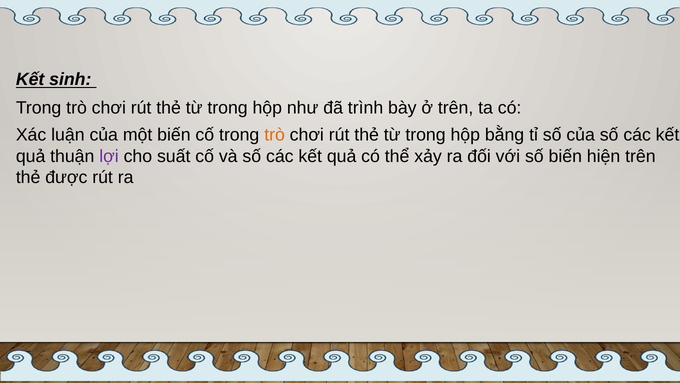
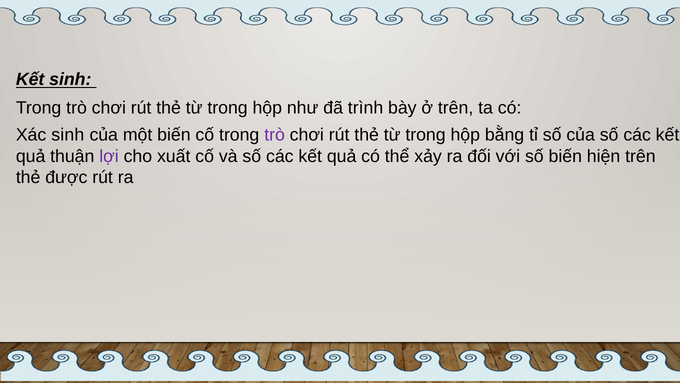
Xác luận: luận -> sinh
trò at (275, 135) colour: orange -> purple
suất: suất -> xuất
